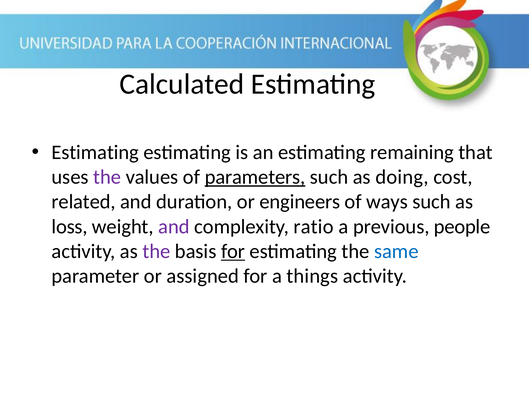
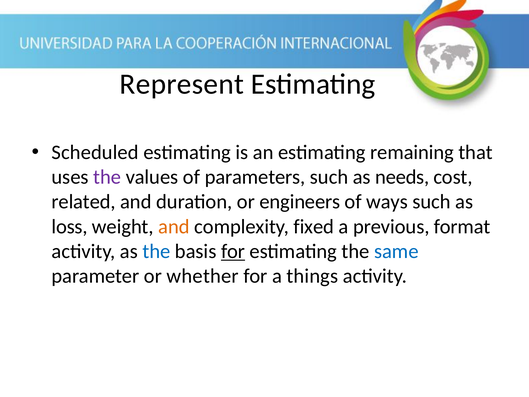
Calculated: Calculated -> Represent
Estimating at (95, 152): Estimating -> Scheduled
parameters underline: present -> none
doing: doing -> needs
and at (174, 226) colour: purple -> orange
ratio: ratio -> fixed
people: people -> format
the at (156, 251) colour: purple -> blue
assigned: assigned -> whether
